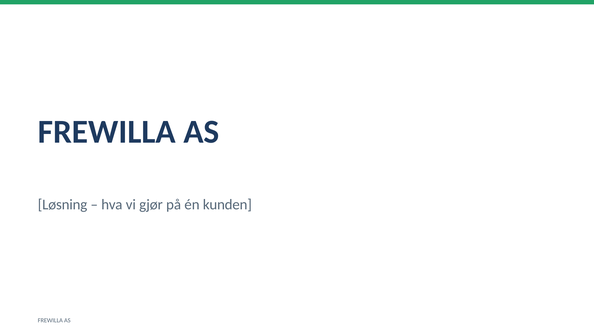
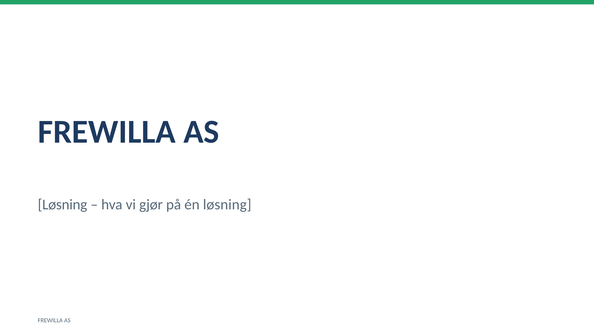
én kunden: kunden -> løsning
